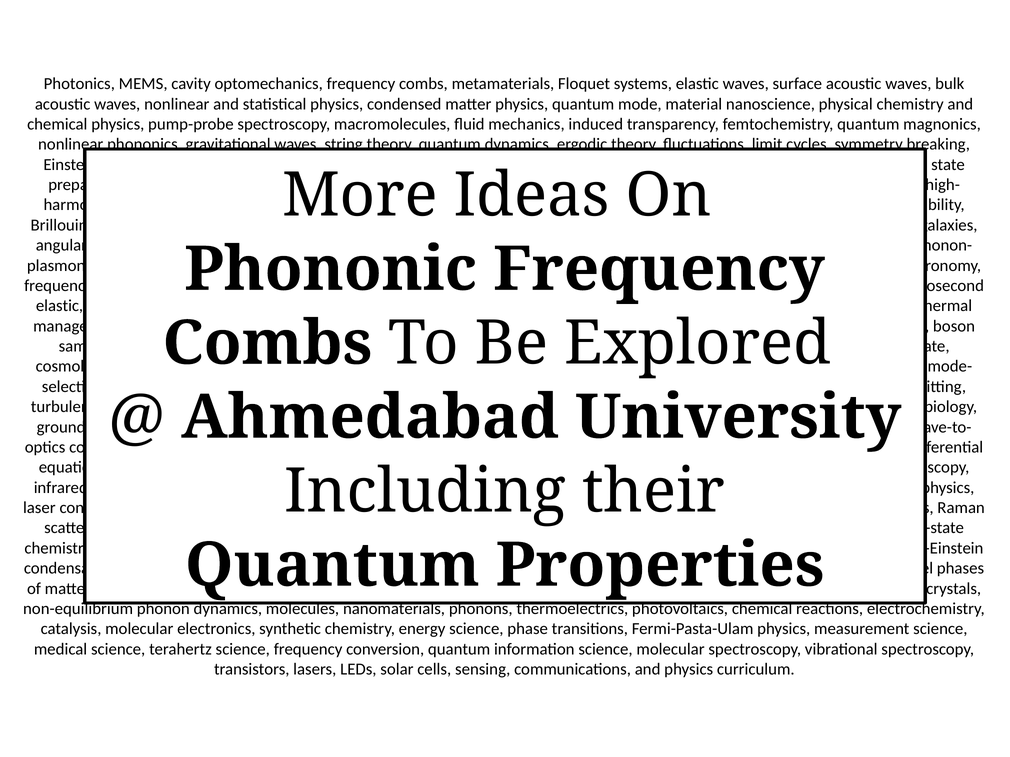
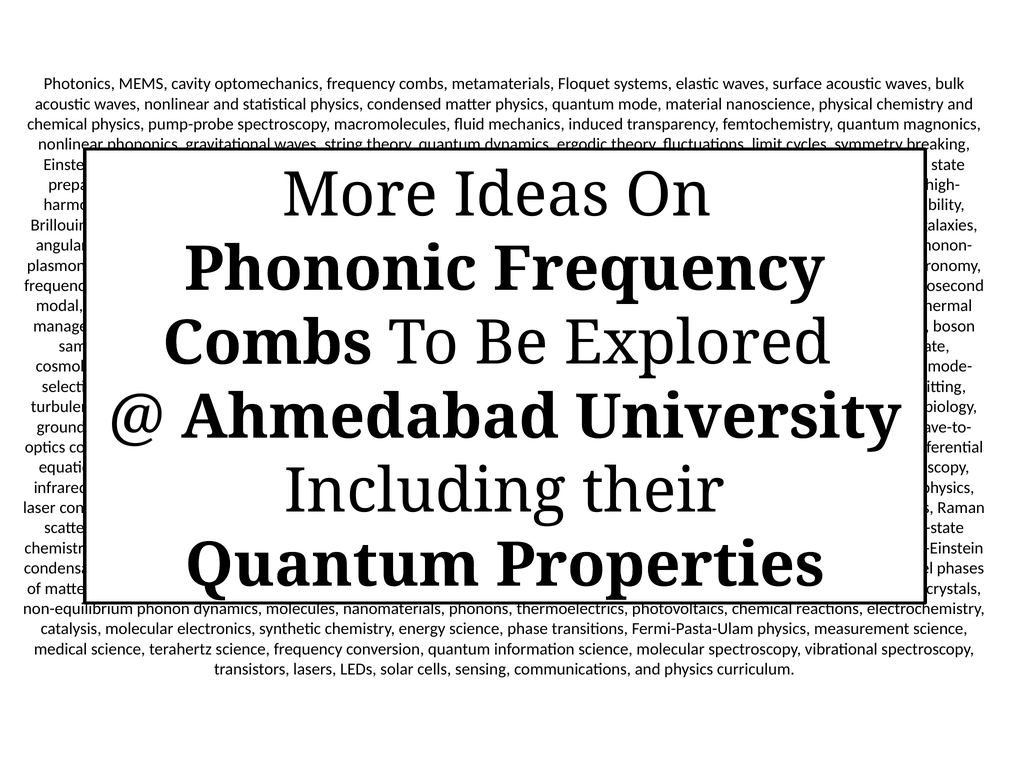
elastic at (60, 306): elastic -> modal
